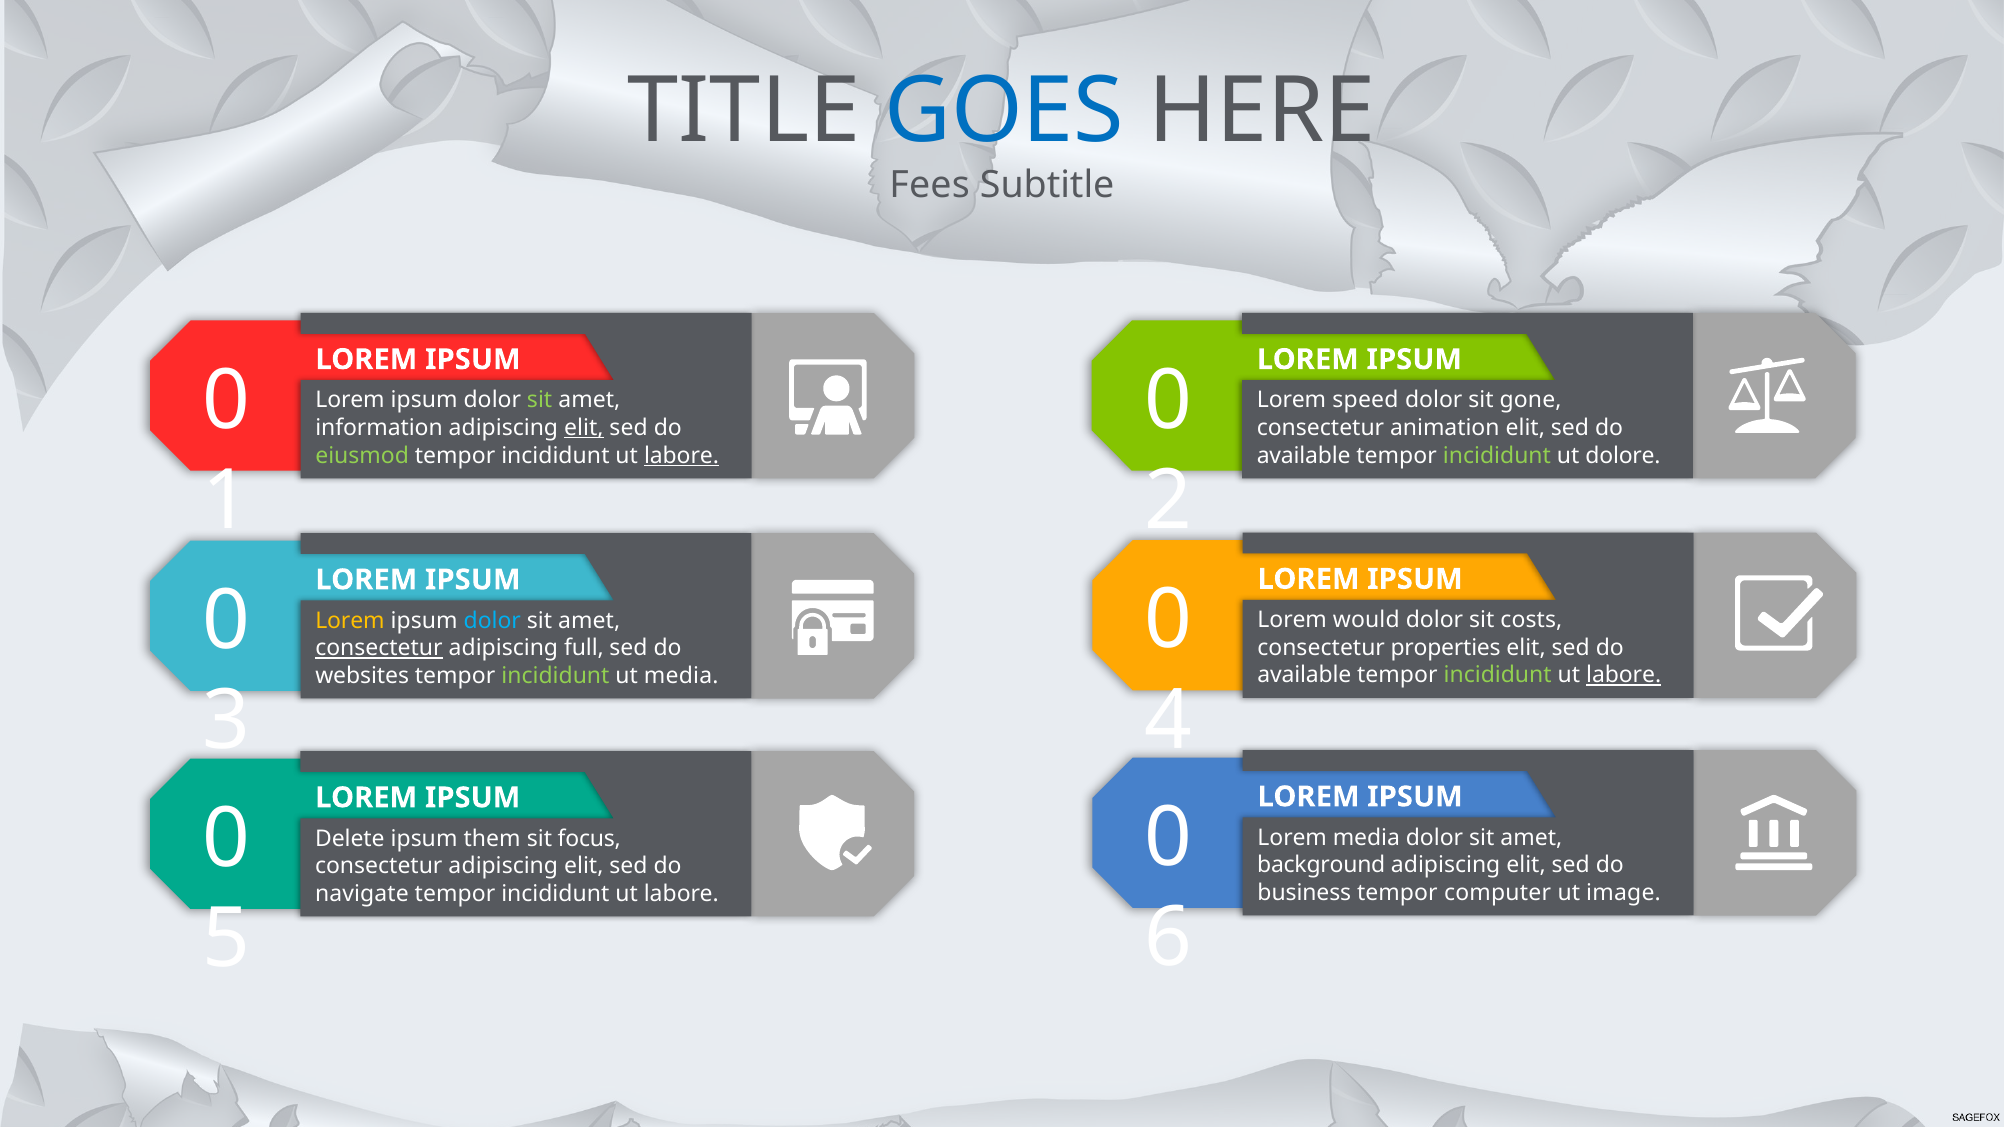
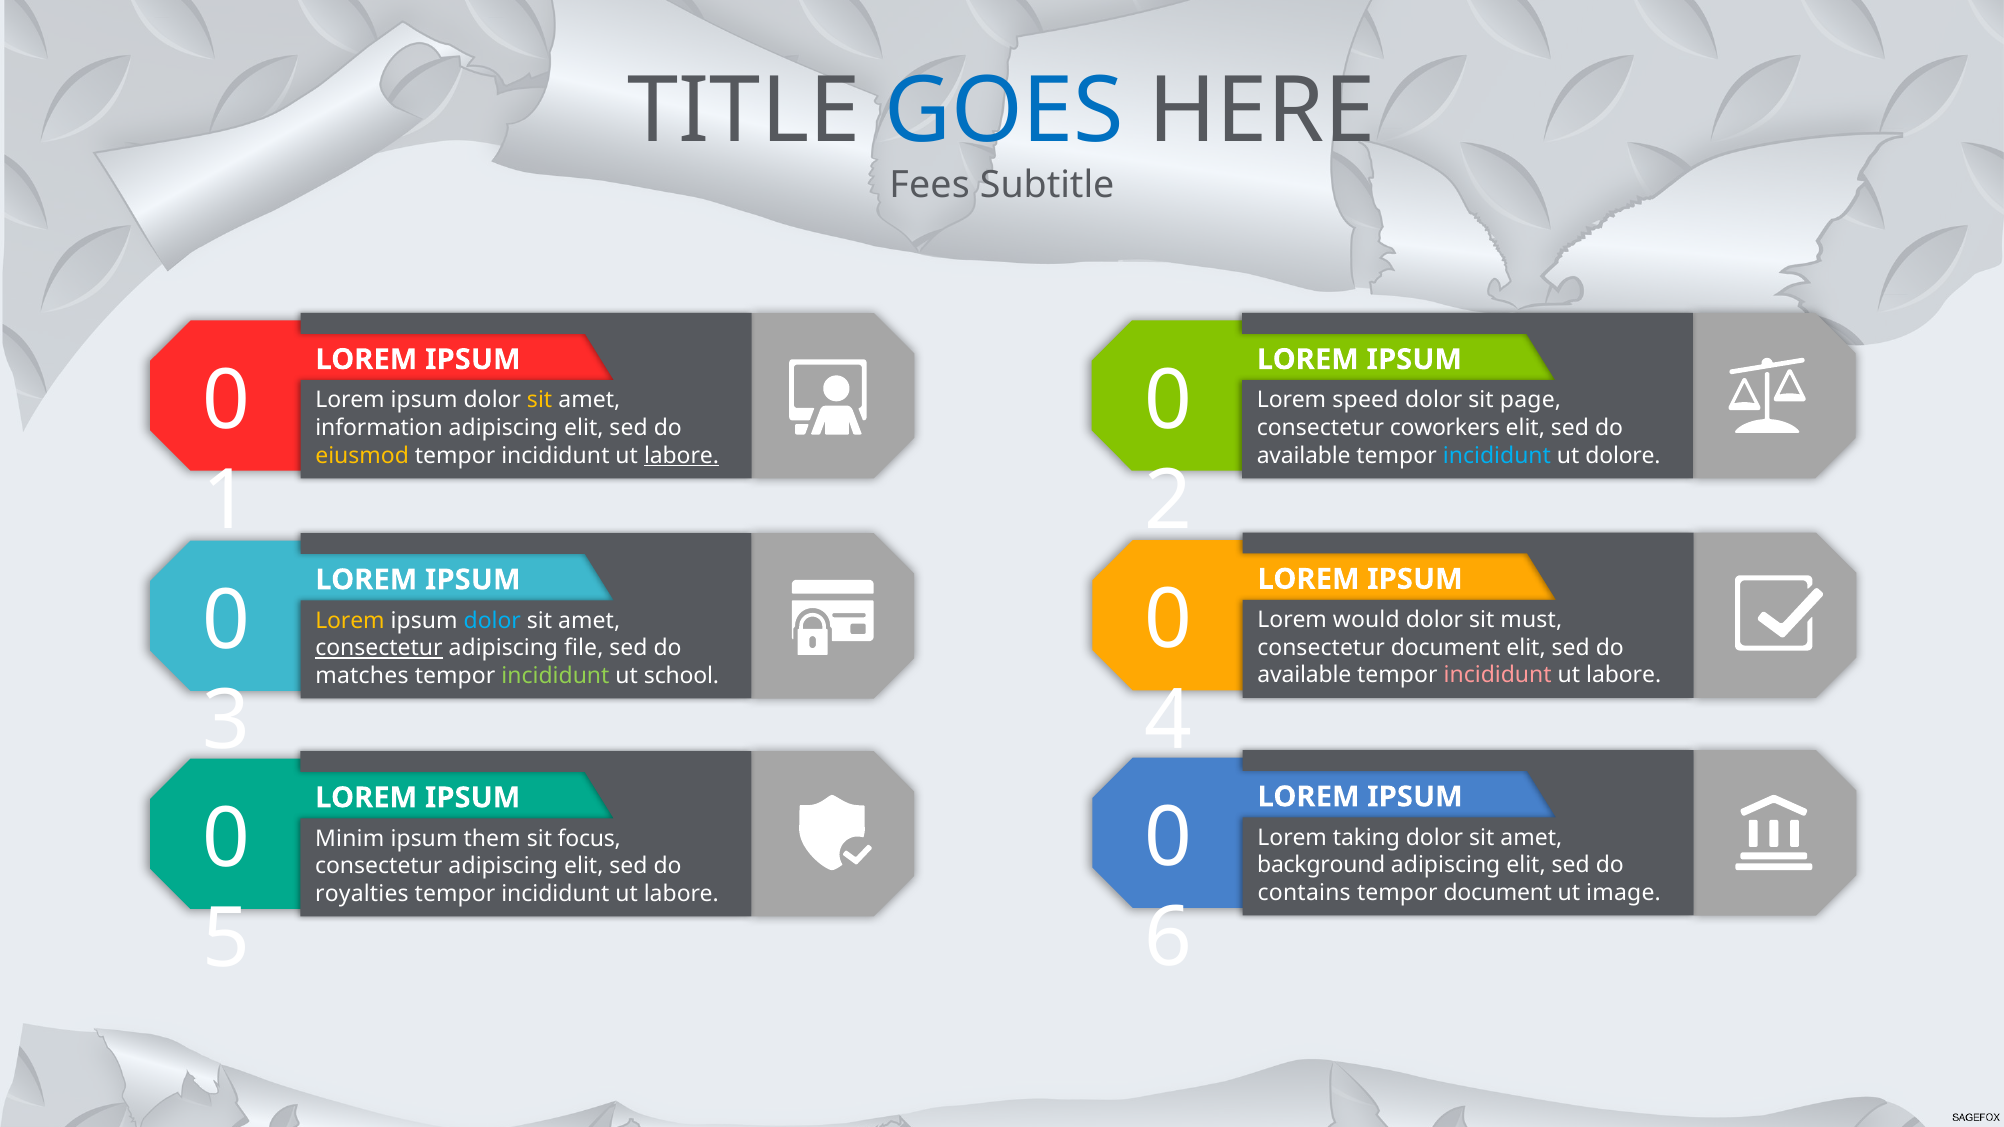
sit at (540, 400) colour: light green -> yellow
gone: gone -> page
elit at (584, 428) underline: present -> none
animation: animation -> coworkers
eiusmod colour: light green -> yellow
incididunt at (1497, 456) colour: light green -> light blue
costs: costs -> must
consectetur properties: properties -> document
full: full -> file
incididunt at (1498, 675) colour: light green -> pink
labore at (1624, 675) underline: present -> none
websites: websites -> matches
ut media: media -> school
Lorem media: media -> taking
Delete: Delete -> Minim
business: business -> contains
tempor computer: computer -> document
navigate: navigate -> royalties
